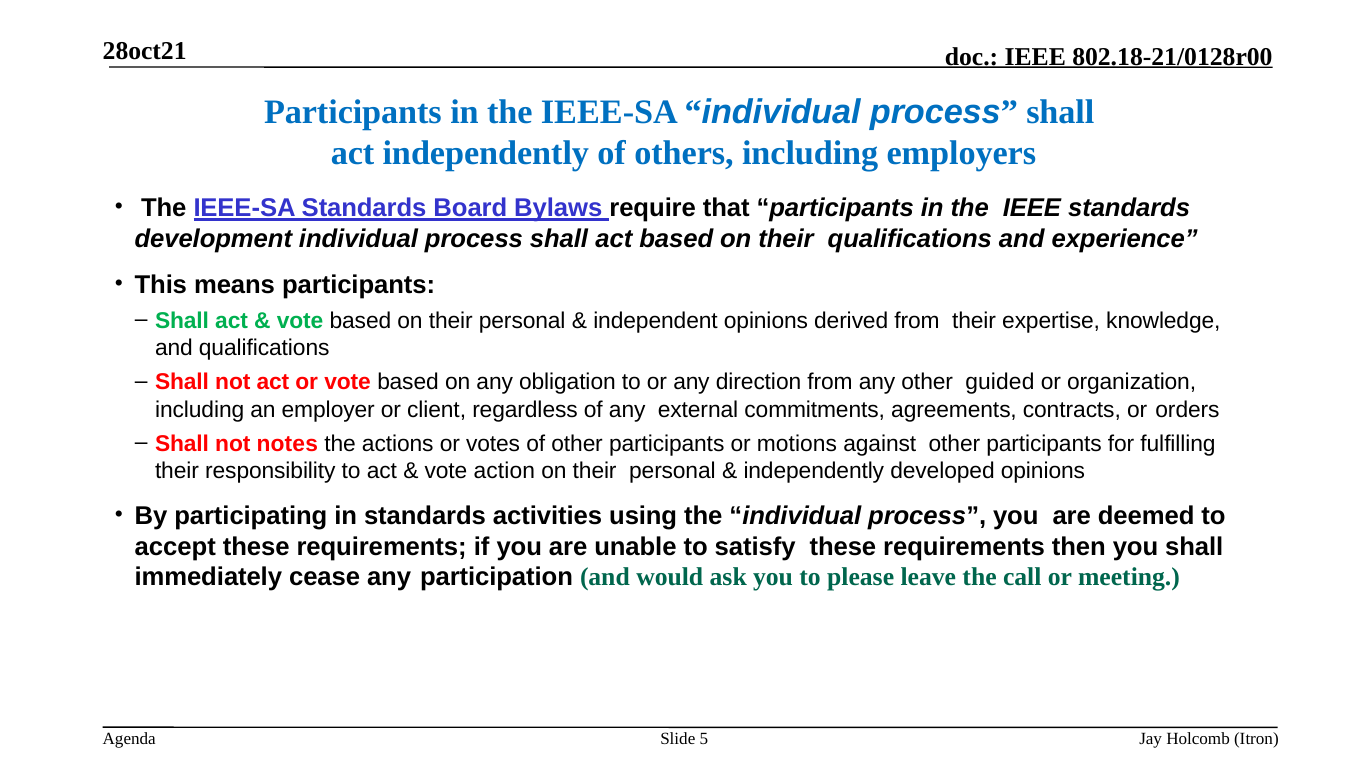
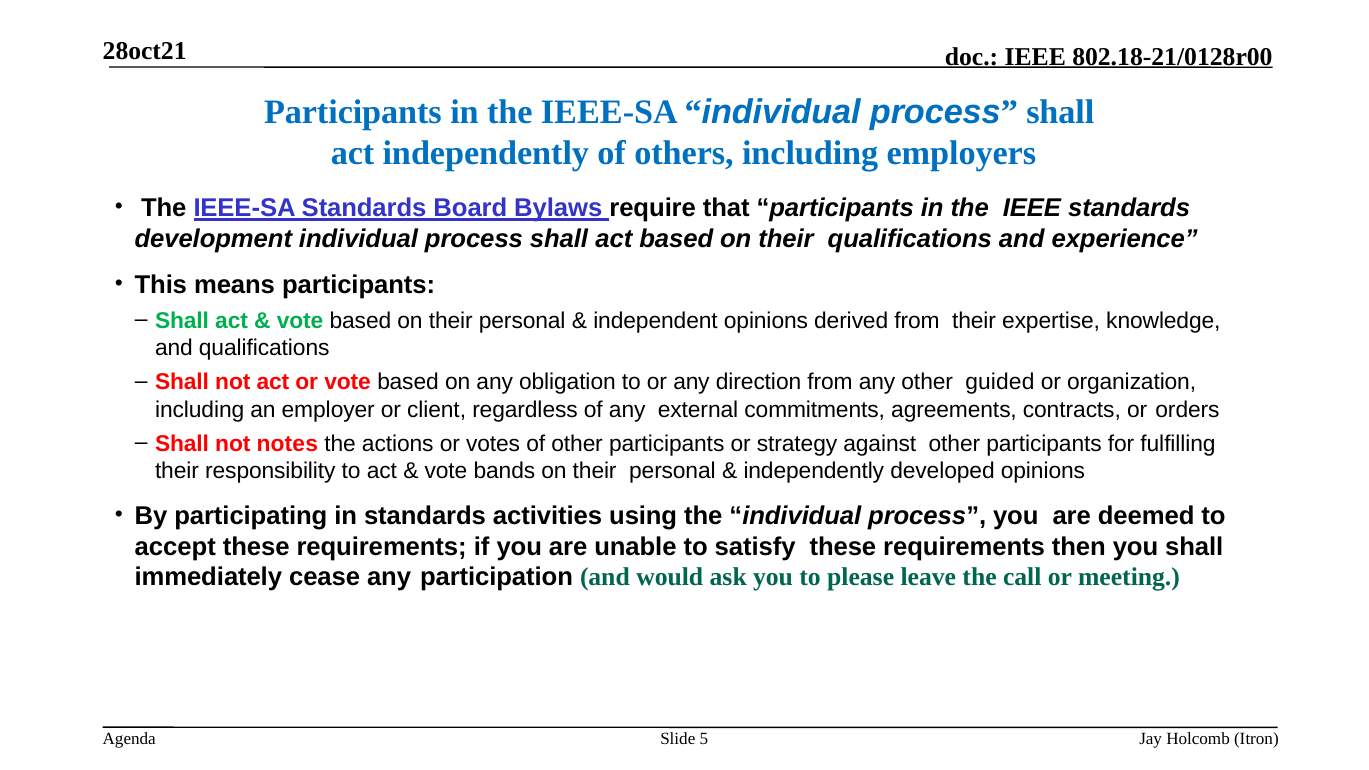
motions: motions -> strategy
action: action -> bands
